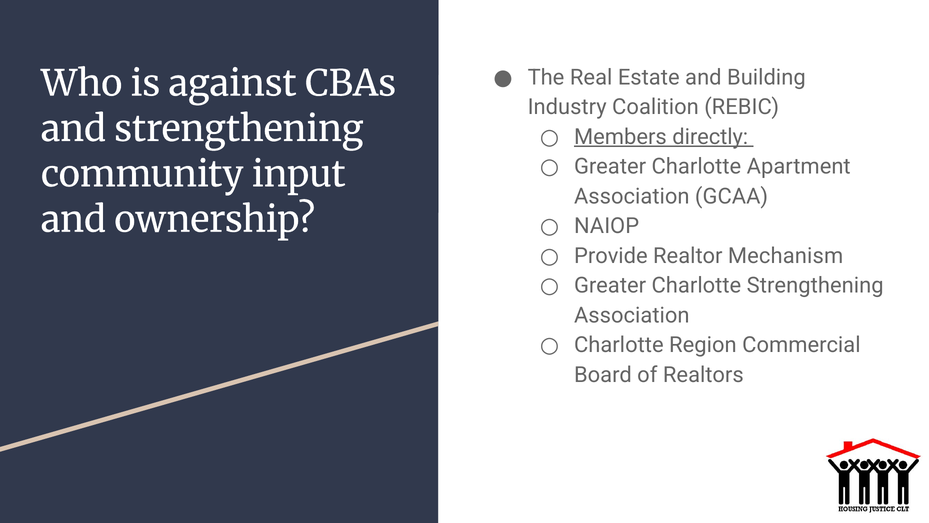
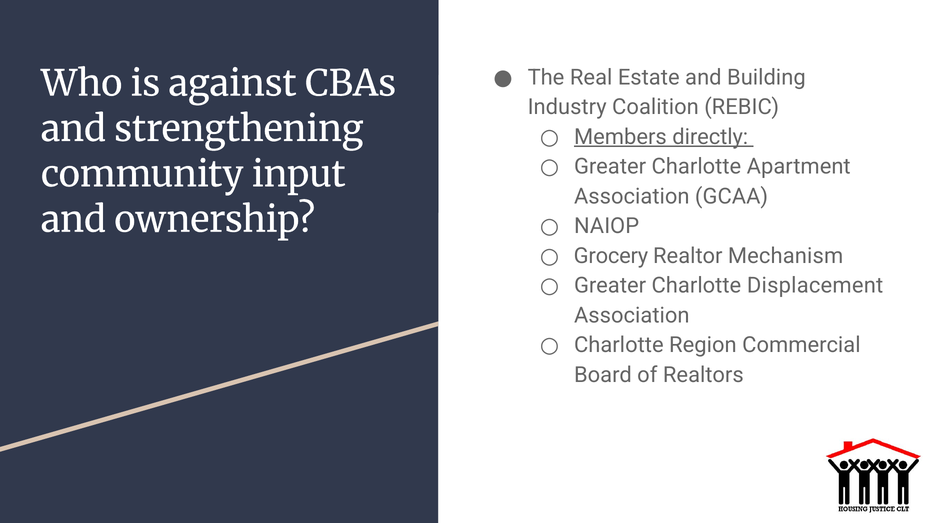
Provide: Provide -> Grocery
Charlotte Strengthening: Strengthening -> Displacement
